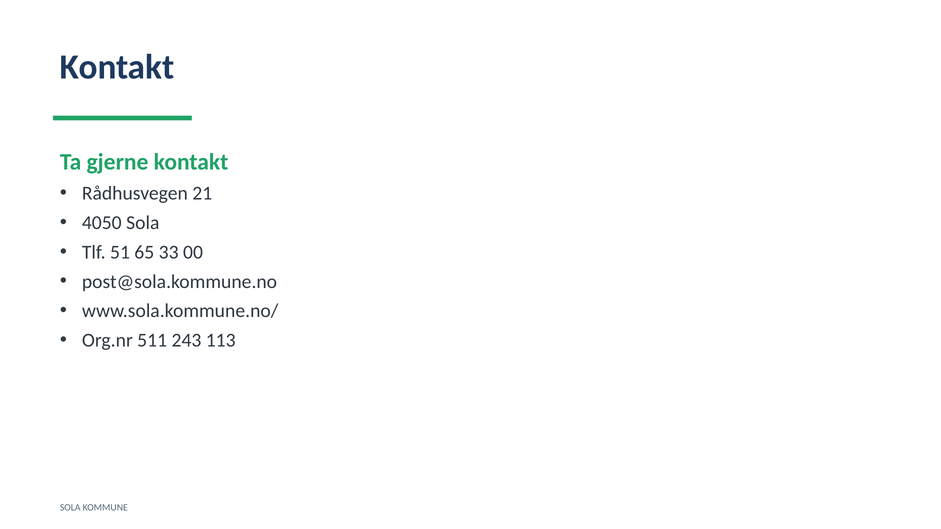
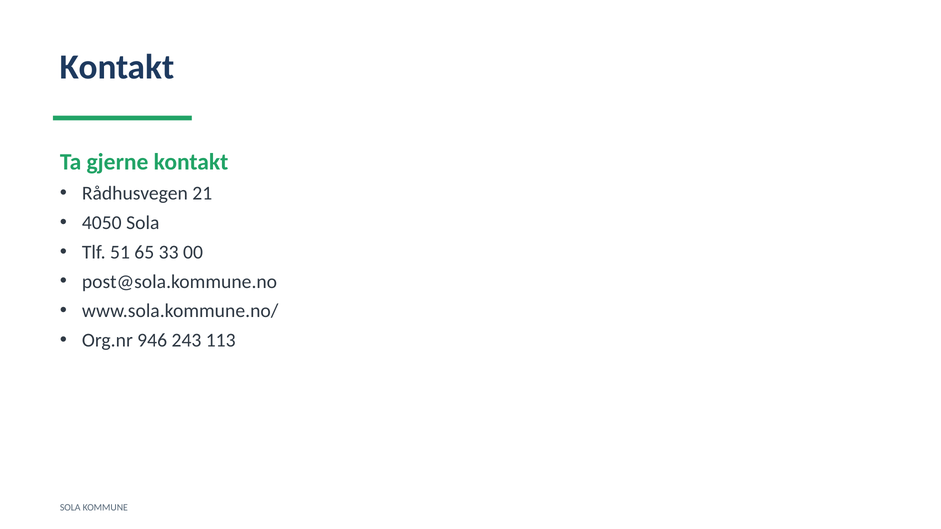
511: 511 -> 946
